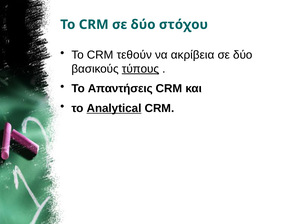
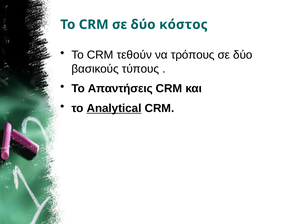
στόχου: στόχου -> κόστος
ακρίβεια: ακρίβεια -> τρόπους
τύπους underline: present -> none
